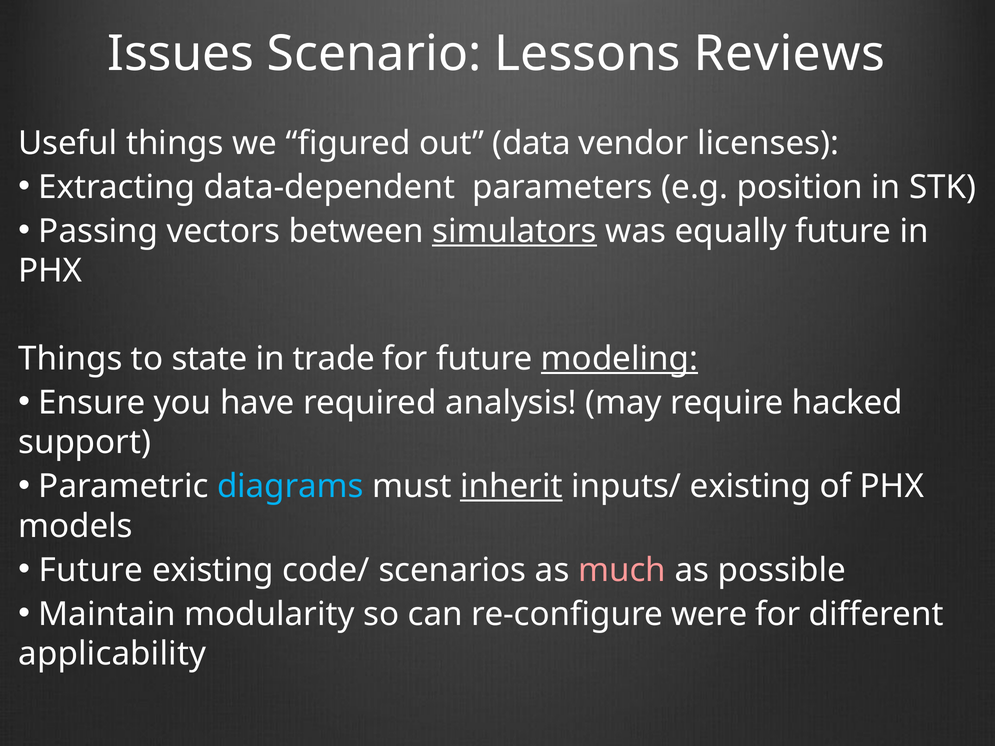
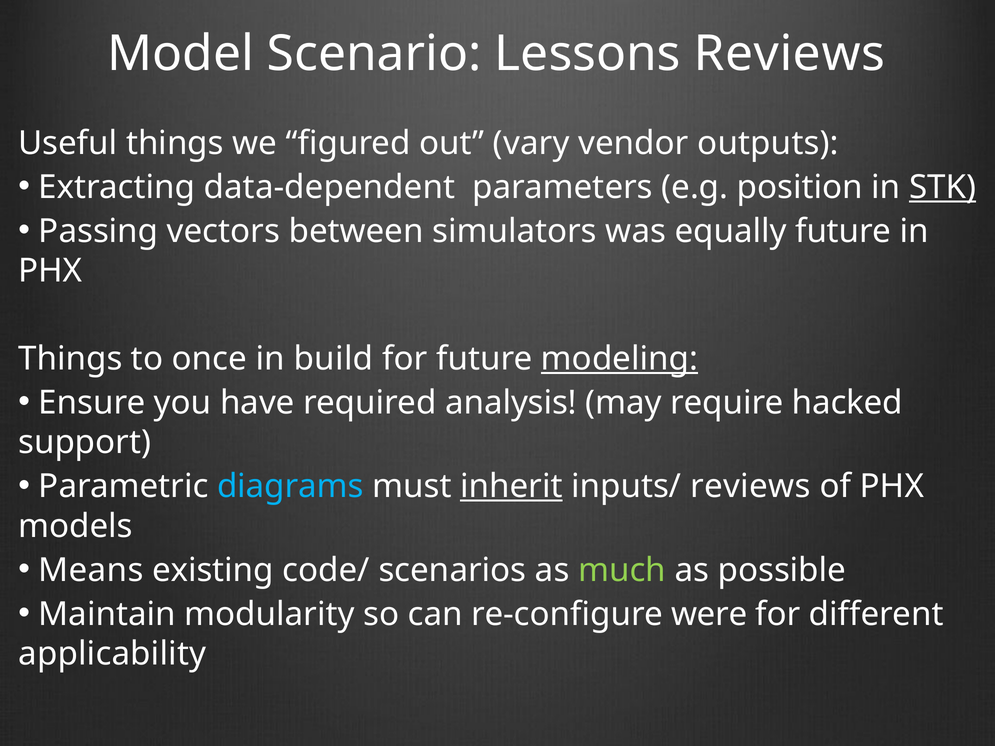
Issues: Issues -> Model
data: data -> vary
licenses: licenses -> outputs
STK underline: none -> present
simulators underline: present -> none
state: state -> once
trade: trade -> build
inputs/ existing: existing -> reviews
Future at (91, 570): Future -> Means
much colour: pink -> light green
